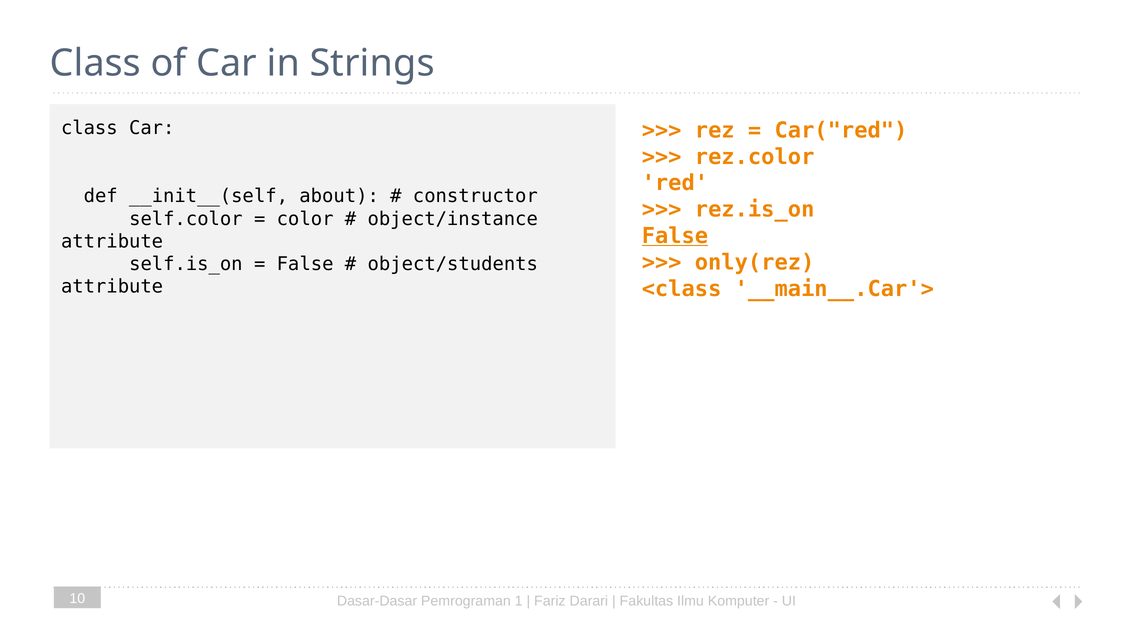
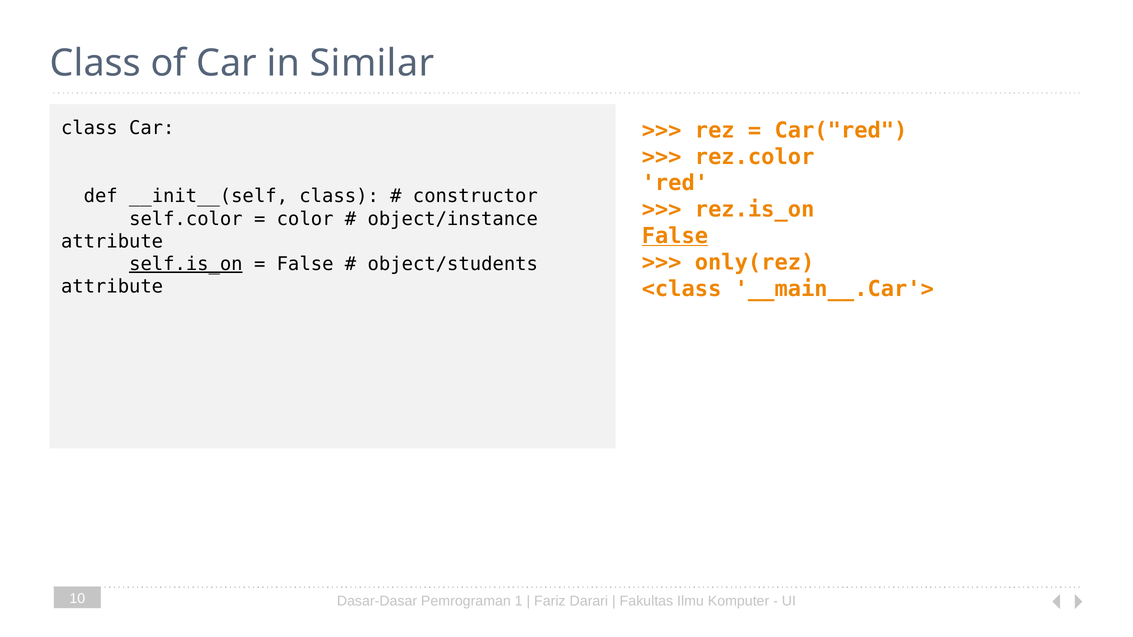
Strings: Strings -> Similar
__init__(self about: about -> class
self.is_on underline: none -> present
